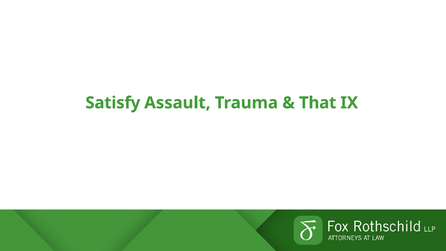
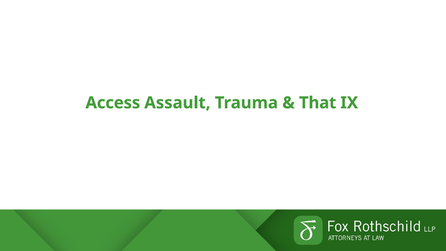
Satisfy: Satisfy -> Access
